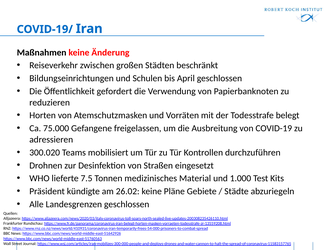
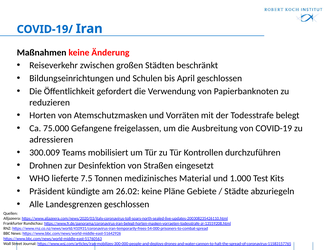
300.020: 300.020 -> 300.009
